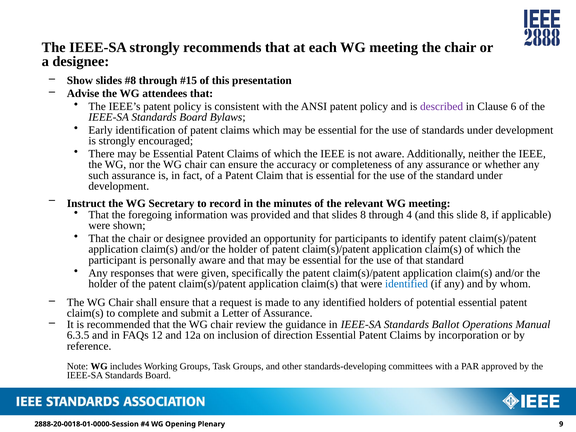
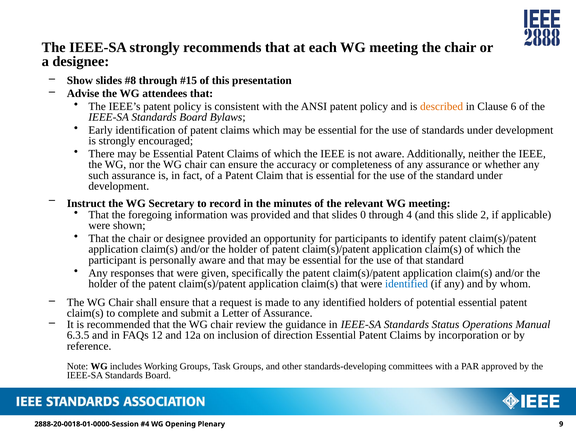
described colour: purple -> orange
slides 8: 8 -> 0
slide 8: 8 -> 2
Ballot: Ballot -> Status
